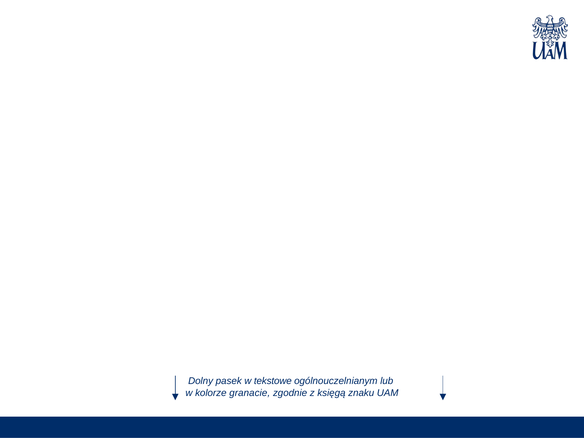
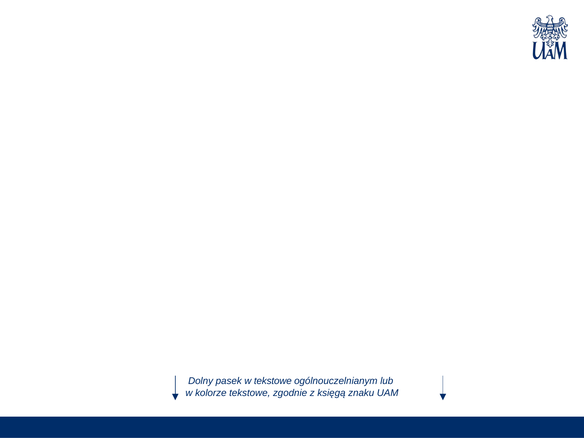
kolorze granacie: granacie -> tekstowe
